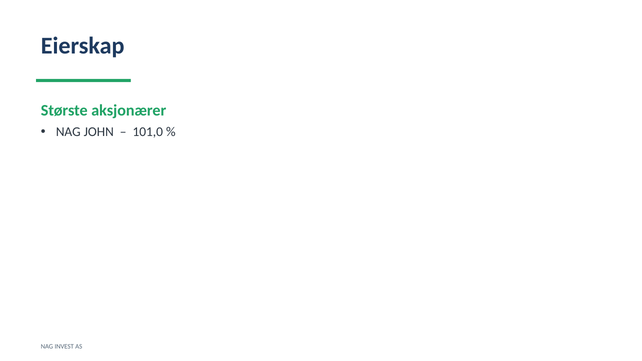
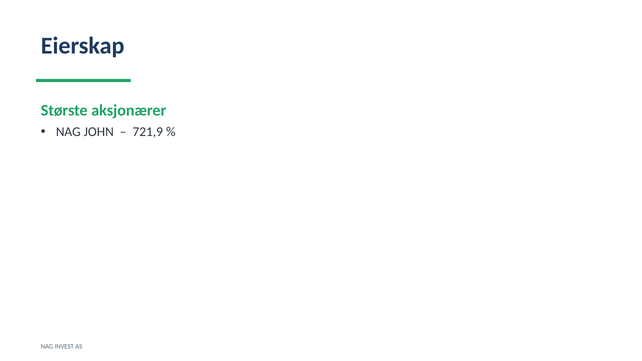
101,0: 101,0 -> 721,9
